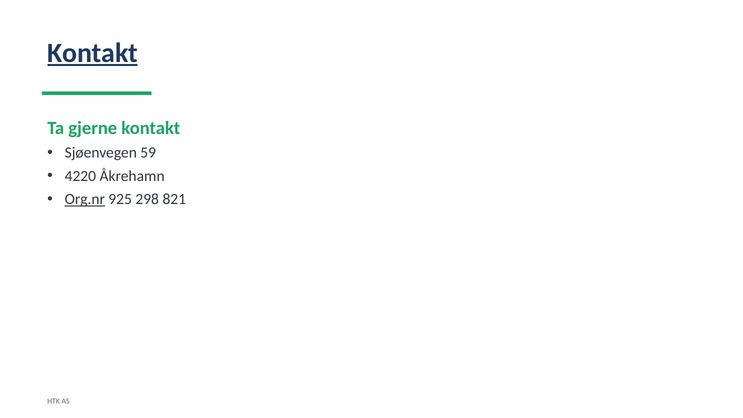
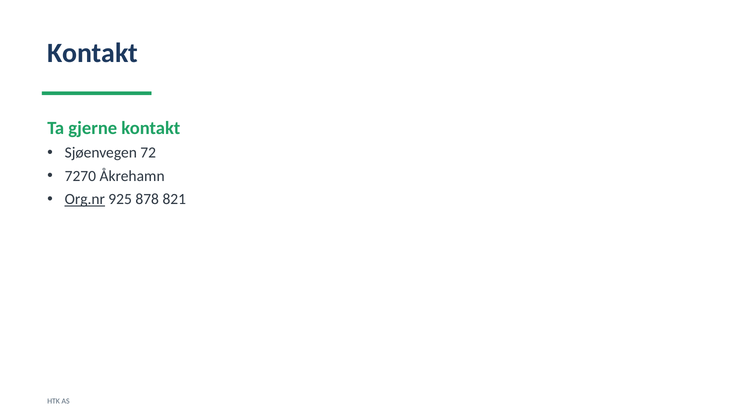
Kontakt at (93, 53) underline: present -> none
59: 59 -> 72
4220: 4220 -> 7270
298: 298 -> 878
